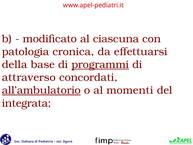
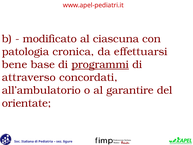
della: della -> bene
all’ambulatorio underline: present -> none
momenti: momenti -> garantire
integrata: integrata -> orientate
